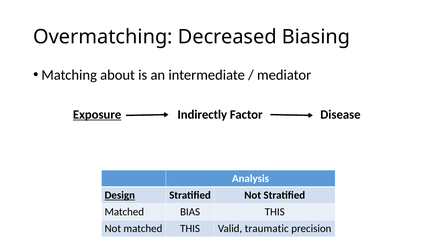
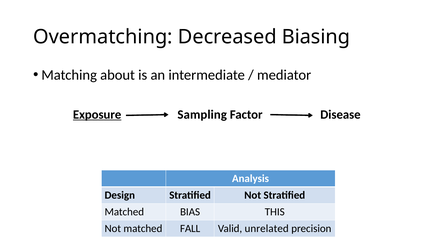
Indirectly: Indirectly -> Sampling
Design underline: present -> none
matched THIS: THIS -> FALL
traumatic: traumatic -> unrelated
